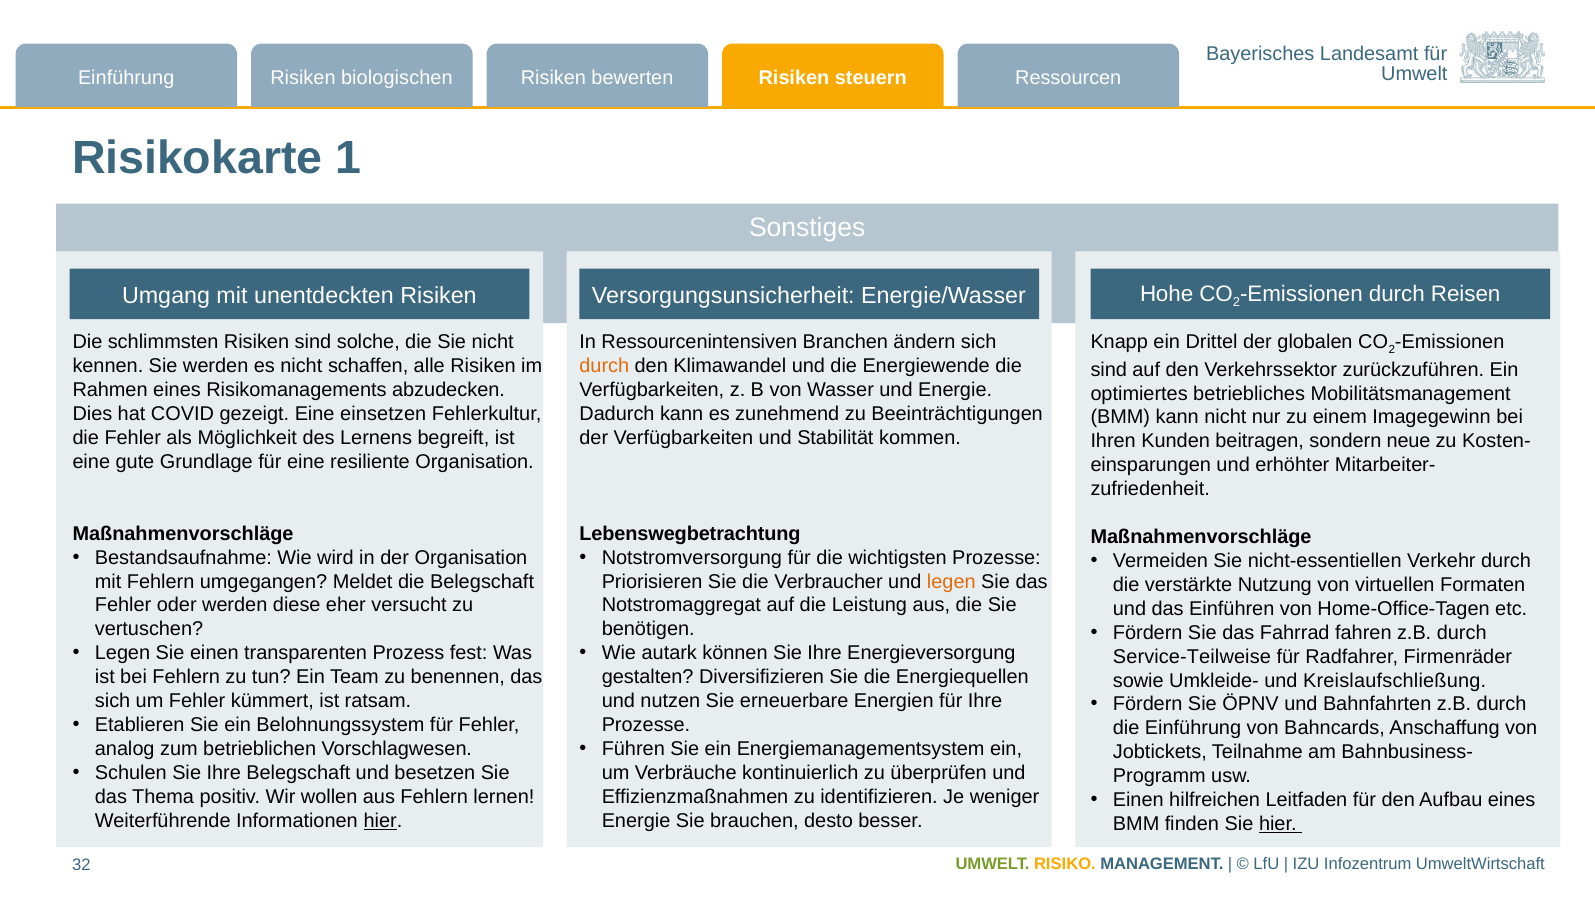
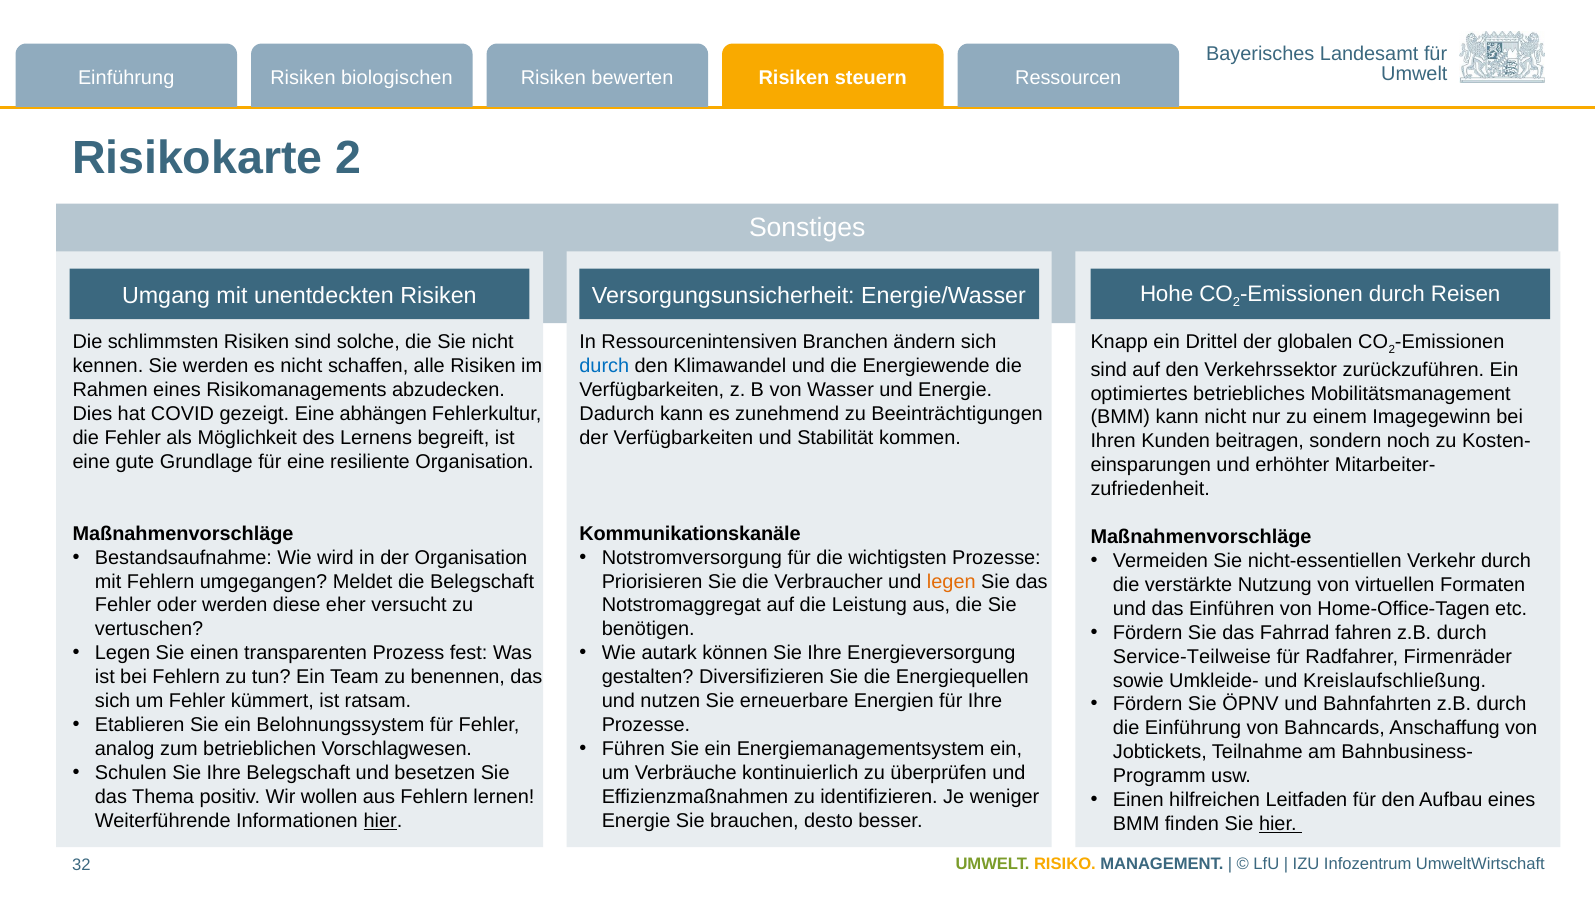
Risikokarte 1: 1 -> 2
durch at (604, 366) colour: orange -> blue
einsetzen: einsetzen -> abhängen
neue: neue -> noch
Lebenswegbetrachtung: Lebenswegbetrachtung -> Kommunikationskanäle
